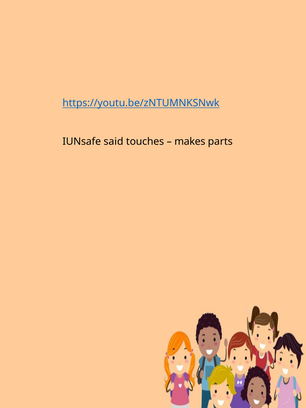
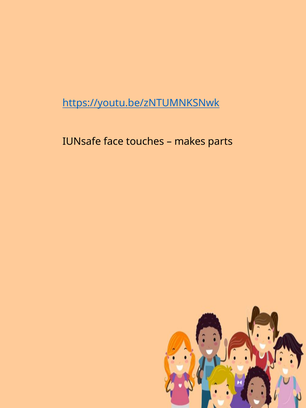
said: said -> face
